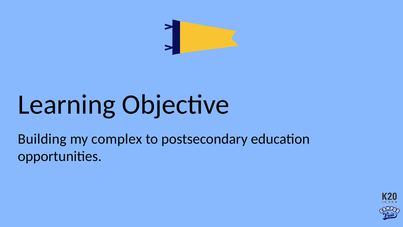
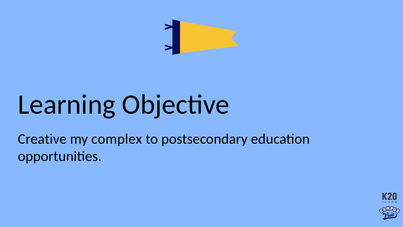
Building: Building -> Creative
